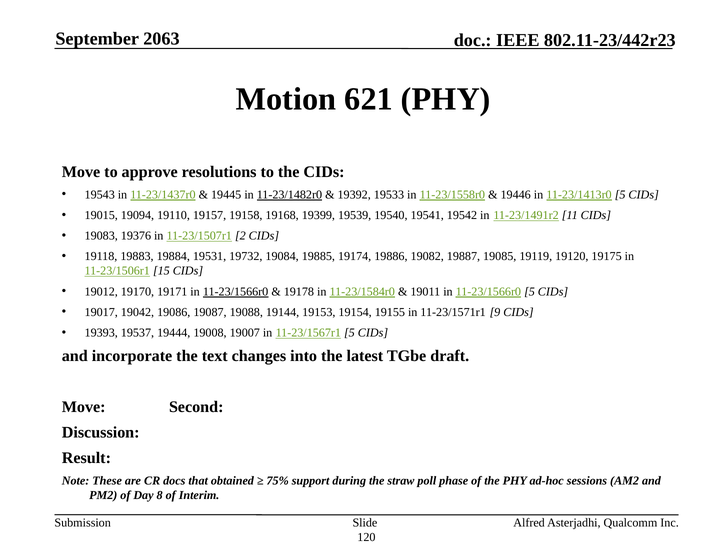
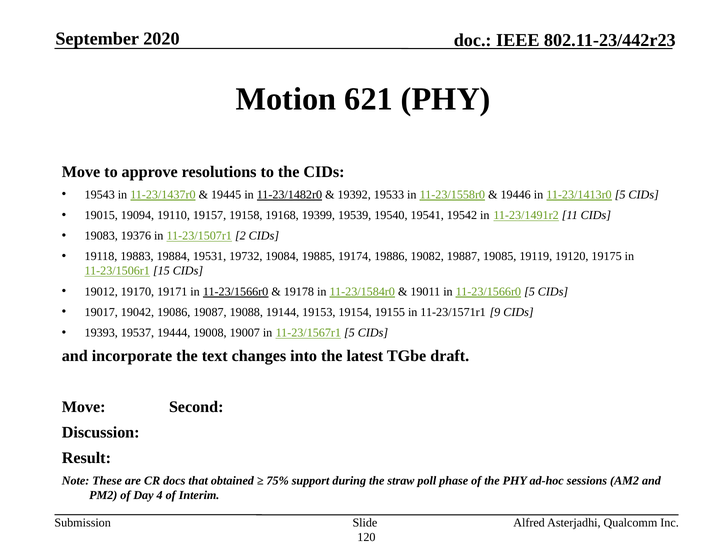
2063: 2063 -> 2020
8: 8 -> 4
